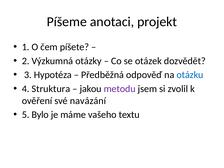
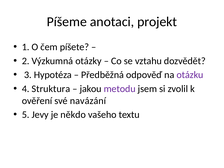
otázek: otázek -> vztahu
otázku colour: blue -> purple
Bylo: Bylo -> Jevy
máme: máme -> někdo
